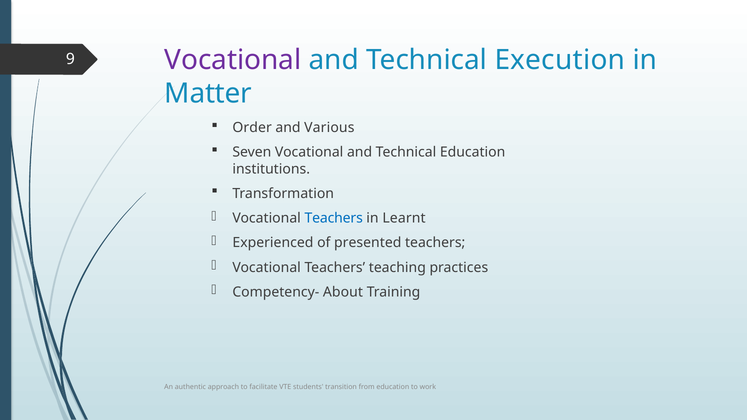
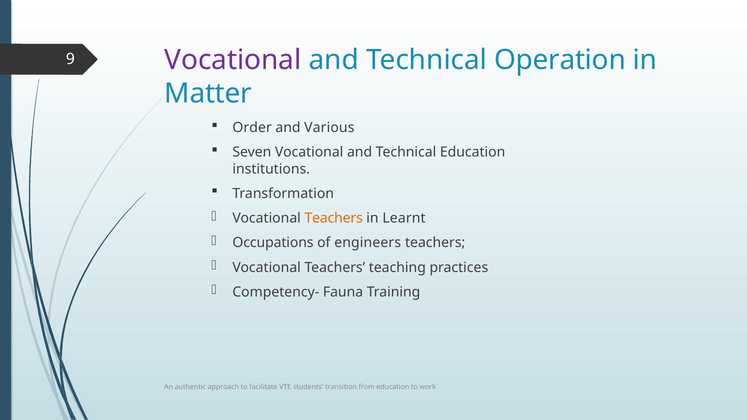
Execution: Execution -> Operation
Teachers at (334, 218) colour: blue -> orange
Experienced: Experienced -> Occupations
presented: presented -> engineers
About: About -> Fauna
